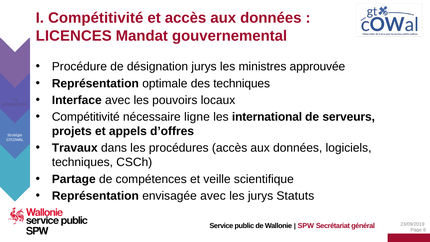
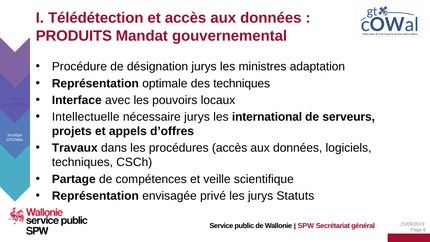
I Compétitivité: Compétitivité -> Télédétection
LICENCES: LICENCES -> PRODUITS
approuvée: approuvée -> adaptation
Compétitivité at (86, 117): Compétitivité -> Intellectuelle
nécessaire ligne: ligne -> jurys
envisagée avec: avec -> privé
